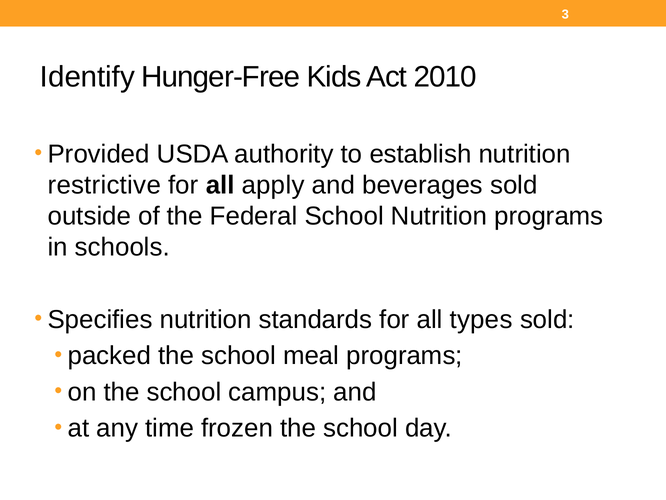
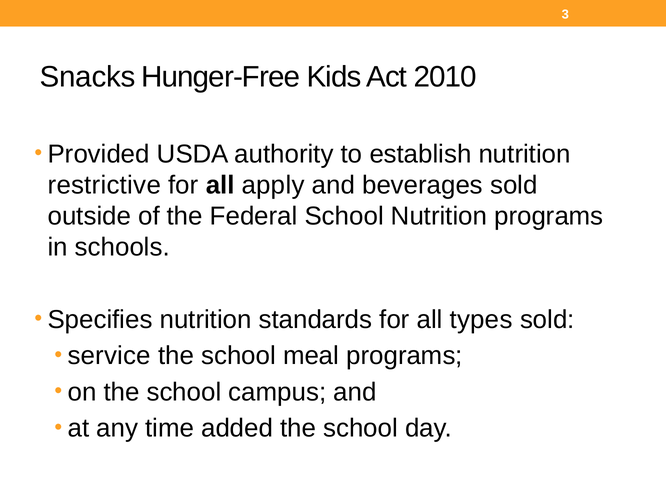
Identify: Identify -> Snacks
packed: packed -> service
frozen: frozen -> added
